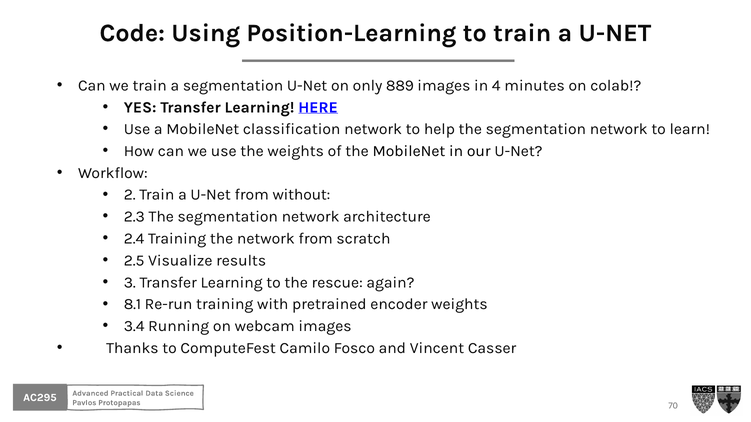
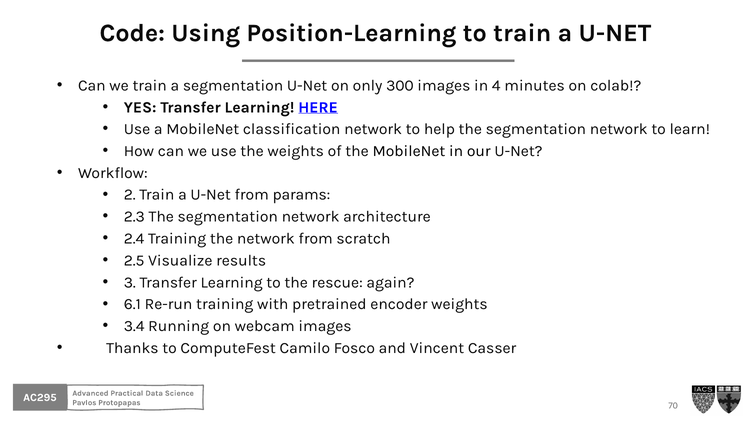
889: 889 -> 300
without: without -> params
8.1: 8.1 -> 6.1
